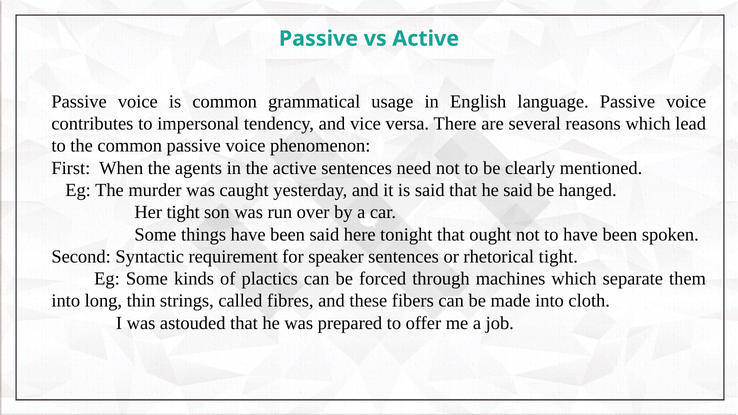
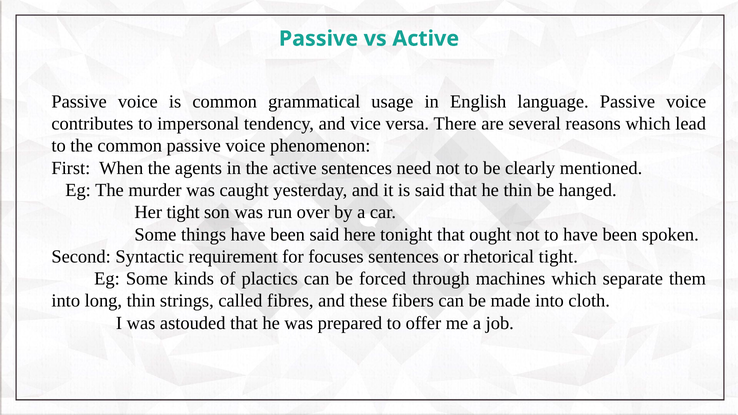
he said: said -> thin
speaker: speaker -> focuses
